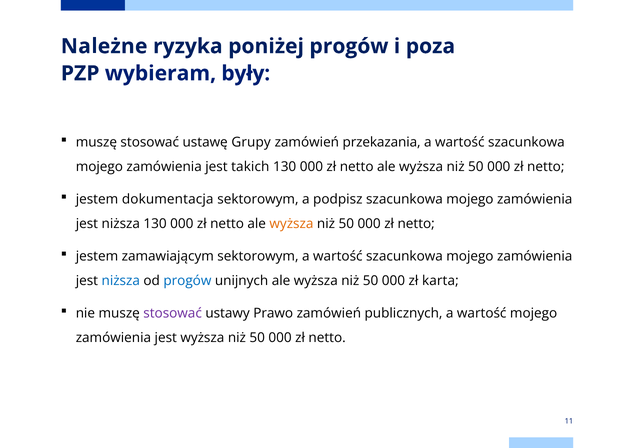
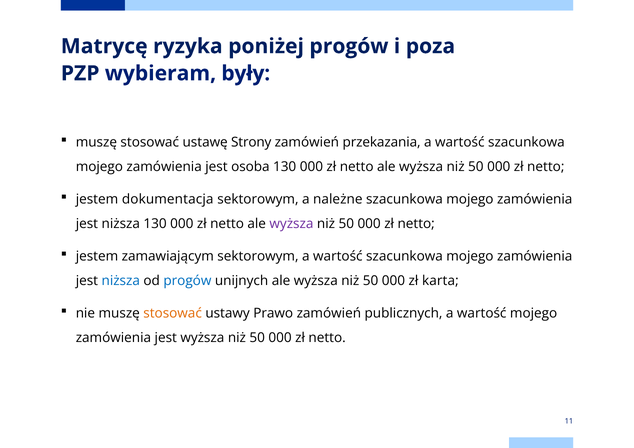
Należne: Należne -> Matrycę
Grupy: Grupy -> Strony
takich: takich -> osoba
podpisz: podpisz -> należne
wyższa at (291, 224) colour: orange -> purple
stosować at (173, 314) colour: purple -> orange
